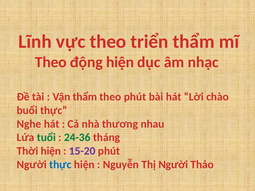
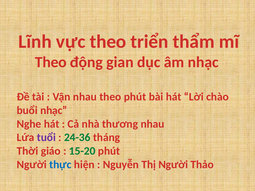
động hiện: hiện -> gian
Vận thẩm: thẩm -> nhau
buổi thực: thực -> nhạc
tuổi colour: green -> purple
Thời hiện: hiện -> giáo
15-20 colour: purple -> green
